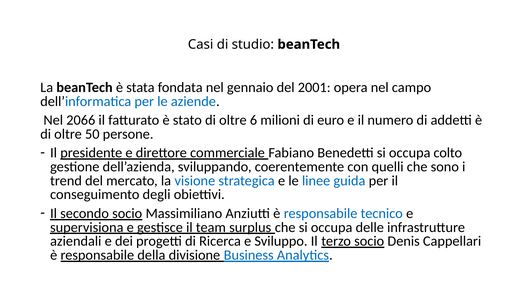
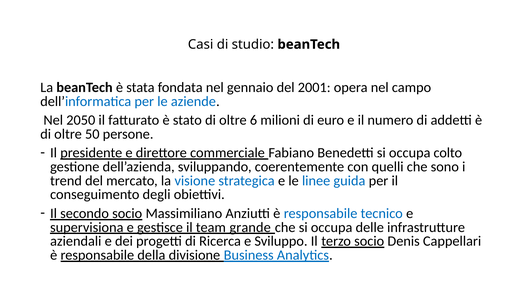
2066: 2066 -> 2050
surplus: surplus -> grande
